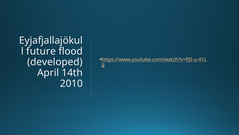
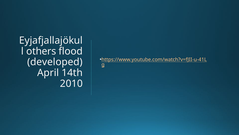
future: future -> others
